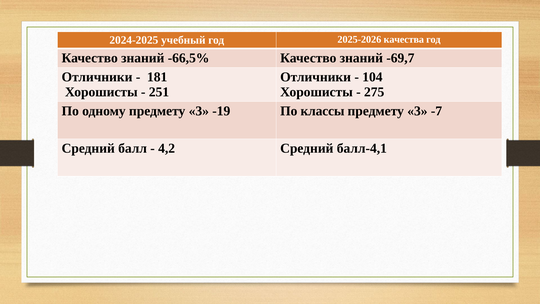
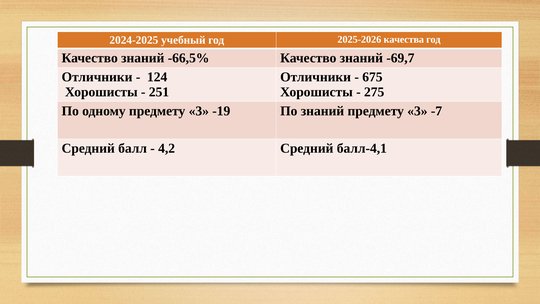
181: 181 -> 124
104: 104 -> 675
По классы: классы -> знаний
